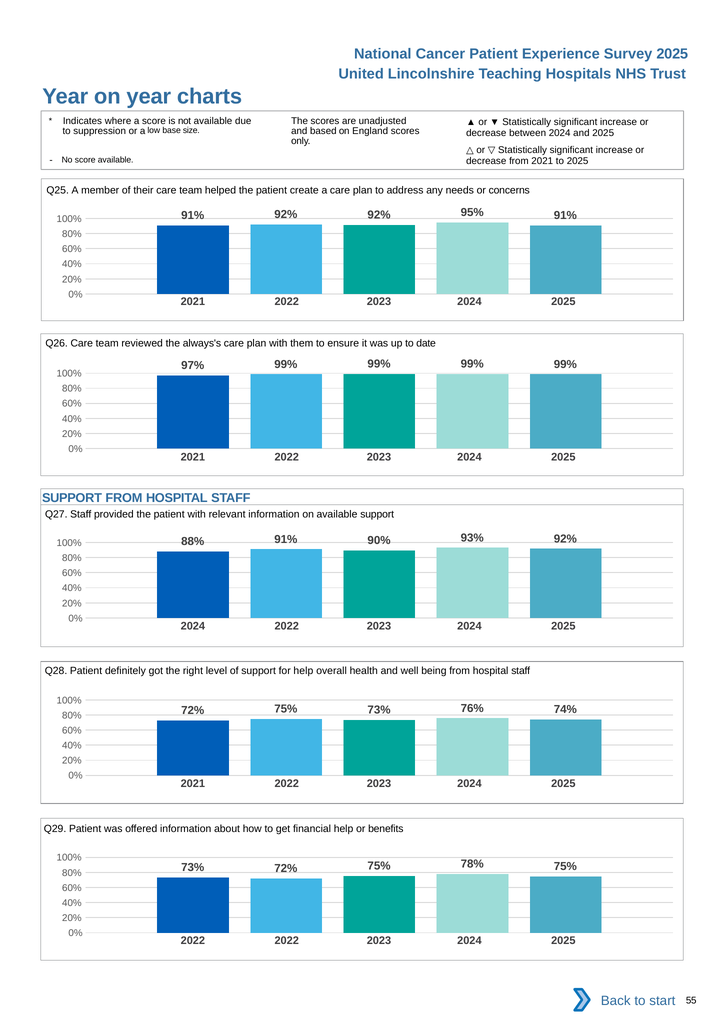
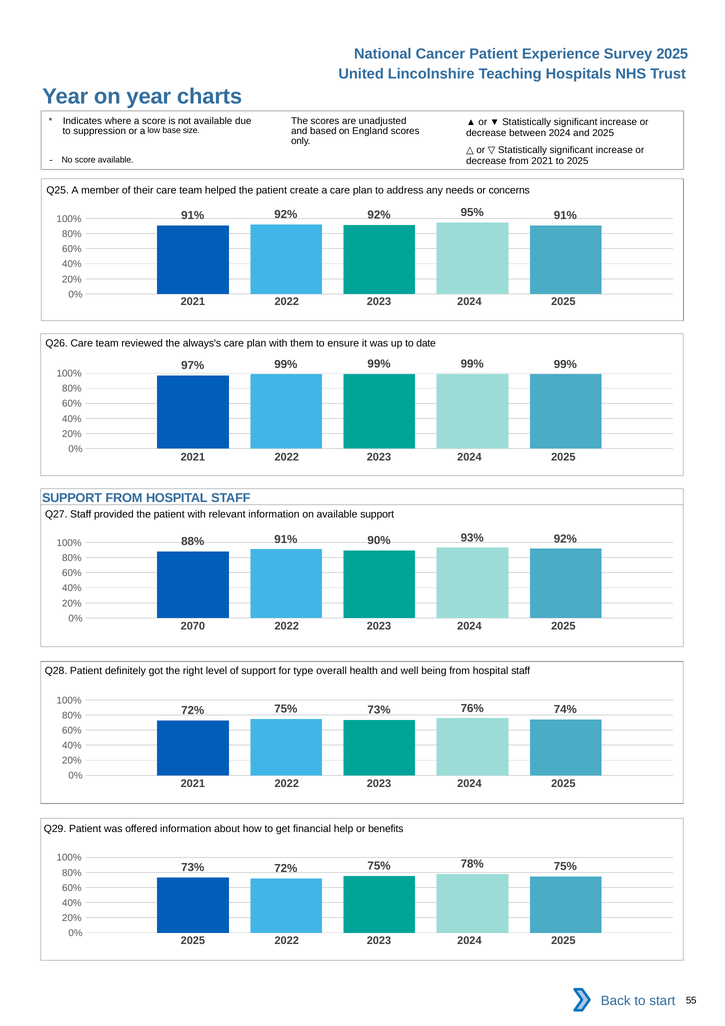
2024 at (193, 626): 2024 -> 2070
for help: help -> type
2022 at (193, 941): 2022 -> 2025
